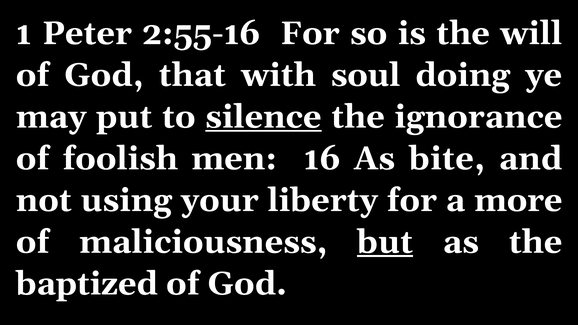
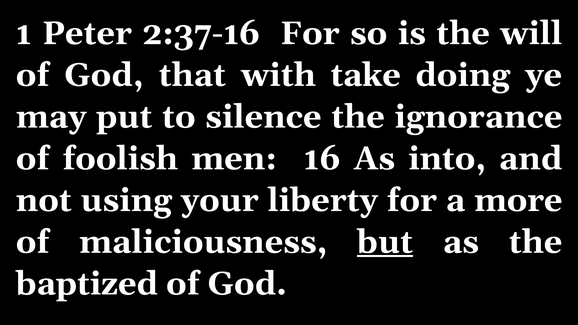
2:55-16: 2:55-16 -> 2:37-16
soul: soul -> take
silence underline: present -> none
bite: bite -> into
